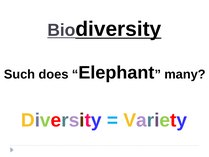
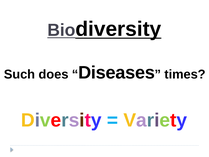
Elephant: Elephant -> Diseases
many: many -> times
